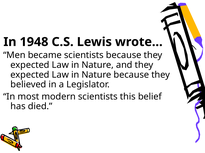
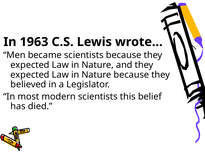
1948: 1948 -> 1963
